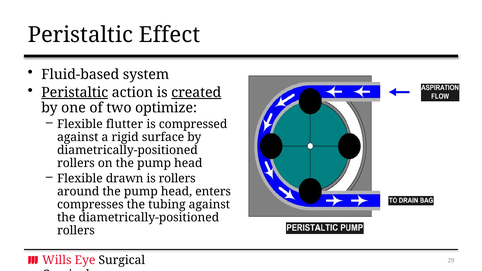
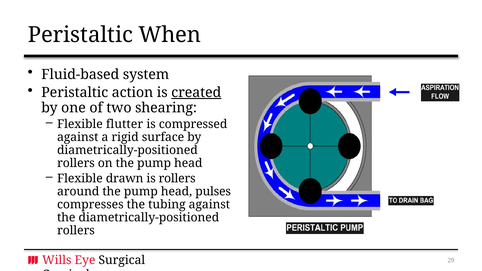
Effect: Effect -> When
Peristaltic at (75, 93) underline: present -> none
optimize: optimize -> shearing
enters: enters -> pulses
